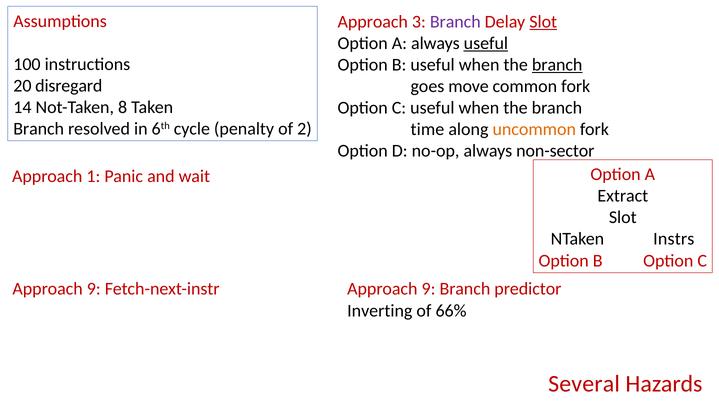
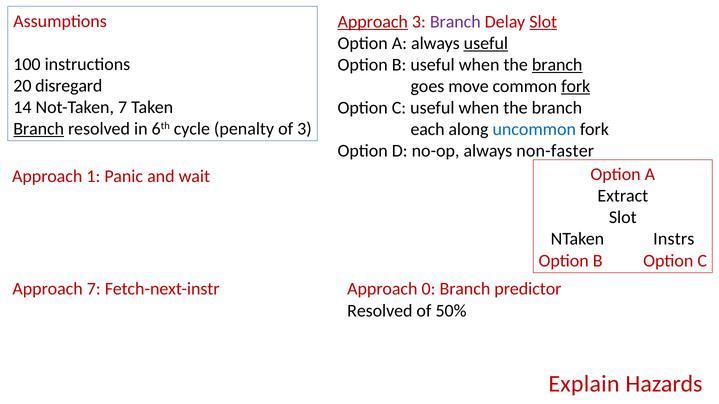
Approach at (373, 22) underline: none -> present
fork at (576, 86) underline: none -> present
Not-Taken 8: 8 -> 7
Branch at (39, 129) underline: none -> present
of 2: 2 -> 3
time: time -> each
uncommon colour: orange -> blue
non-sector: non-sector -> non-faster
9 at (94, 289): 9 -> 7
9 at (429, 289): 9 -> 0
Inverting at (380, 311): Inverting -> Resolved
66%: 66% -> 50%
Several: Several -> Explain
